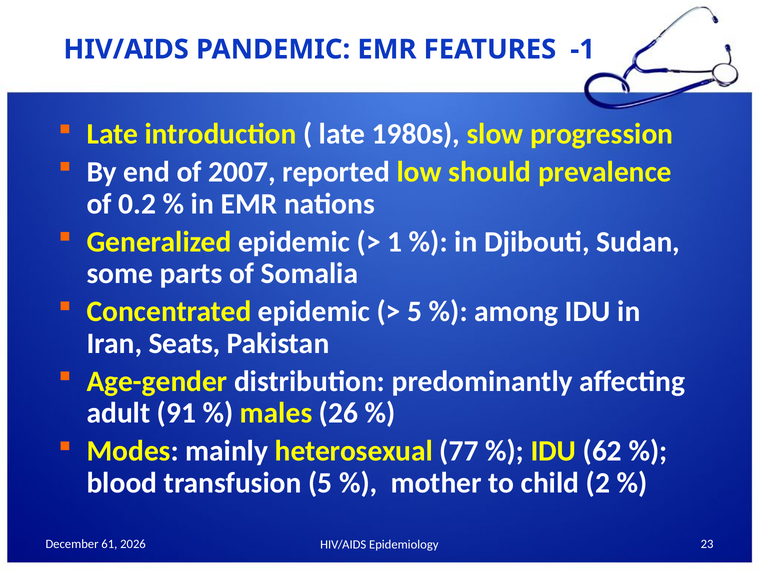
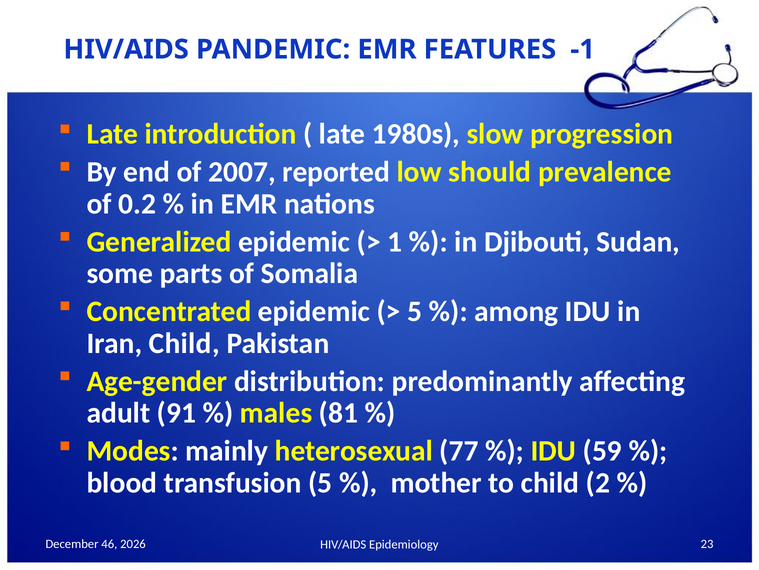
Iran Seats: Seats -> Child
26: 26 -> 81
62: 62 -> 59
61: 61 -> 46
